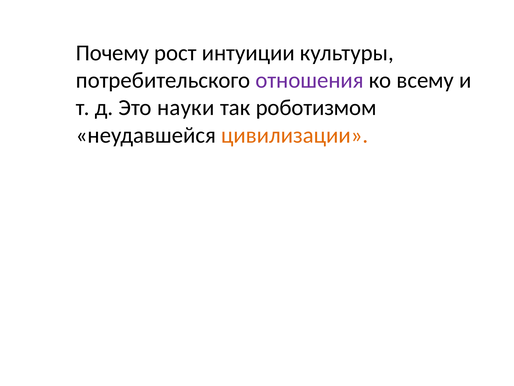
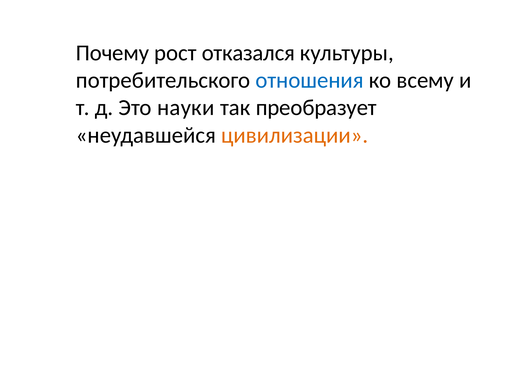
интуиции: интуиции -> отказался
отношения colour: purple -> blue
роботизмом: роботизмом -> преобразует
